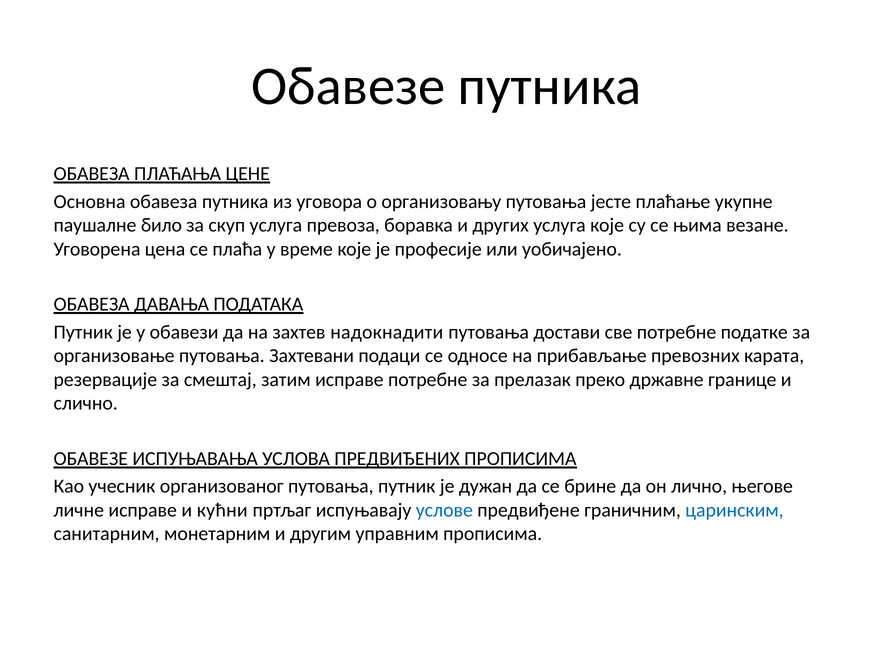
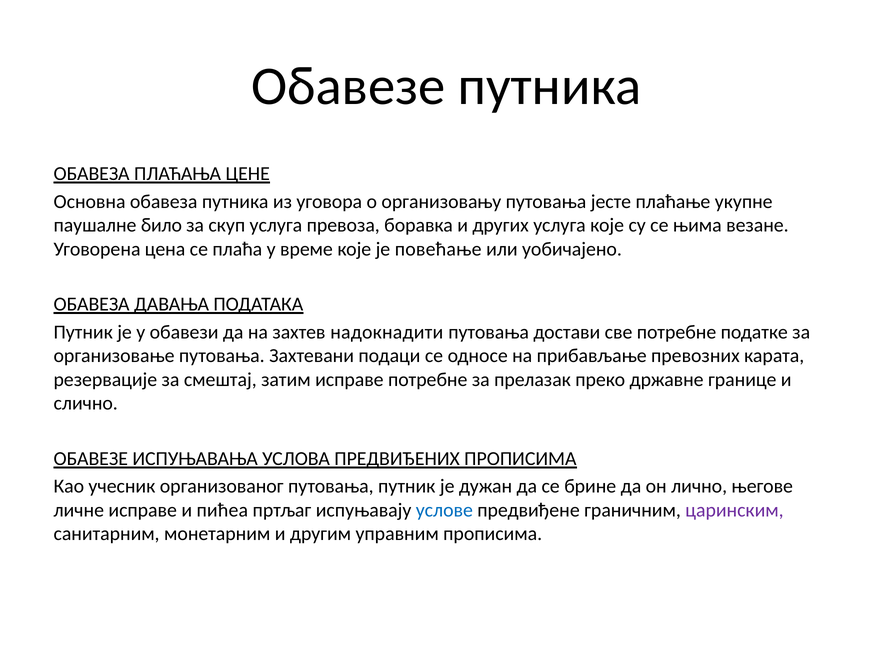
професије: професије -> повећање
кућни: кућни -> пићеа
царинским colour: blue -> purple
